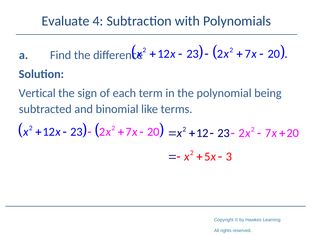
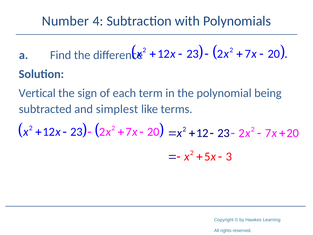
Evaluate: Evaluate -> Number
binomial: binomial -> simplest
